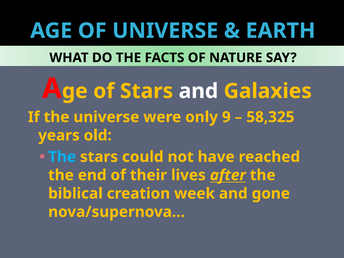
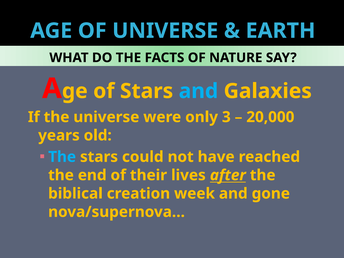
and at (198, 91) colour: white -> light blue
9: 9 -> 3
58,325: 58,325 -> 20,000
